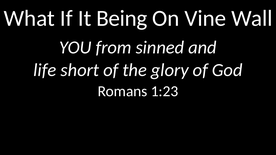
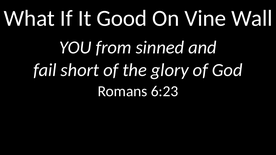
Being: Being -> Good
life: life -> fail
1:23: 1:23 -> 6:23
